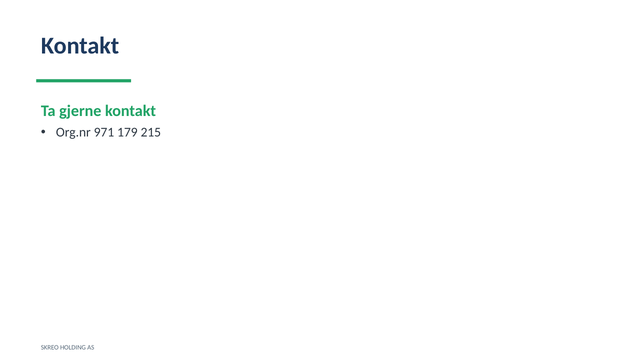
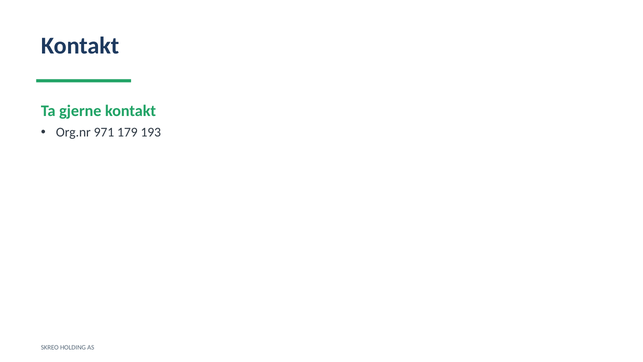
215: 215 -> 193
